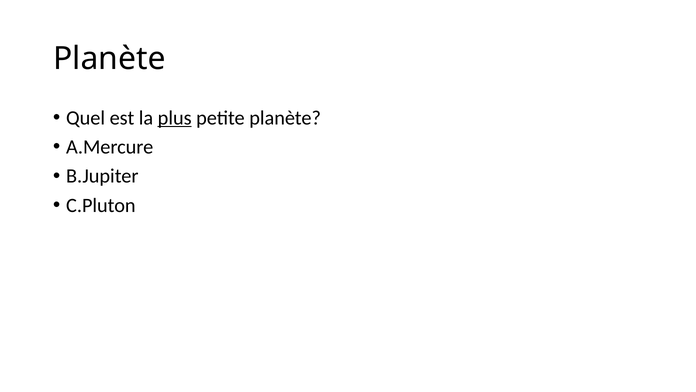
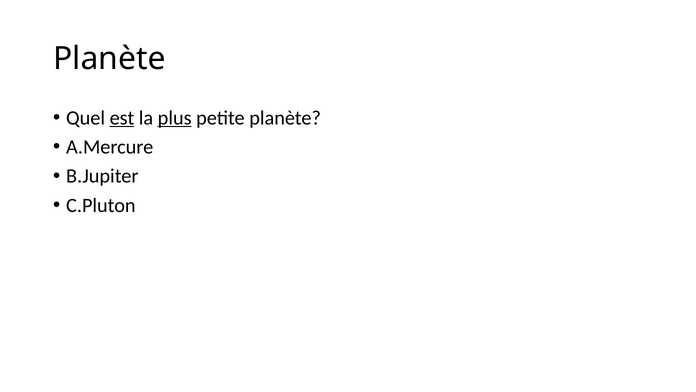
est underline: none -> present
